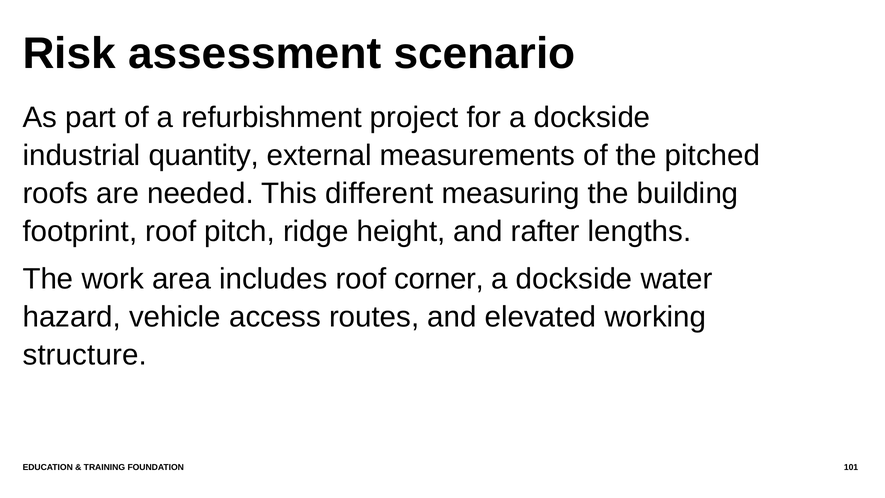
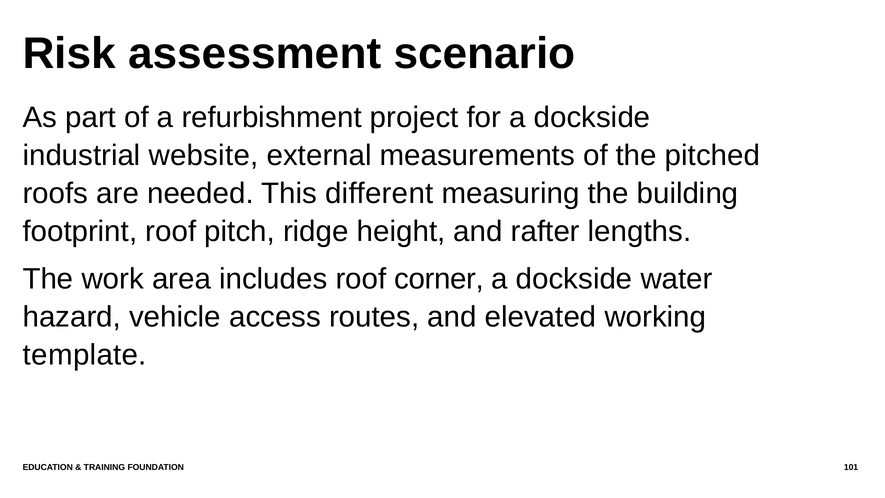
quantity: quantity -> website
structure: structure -> template
